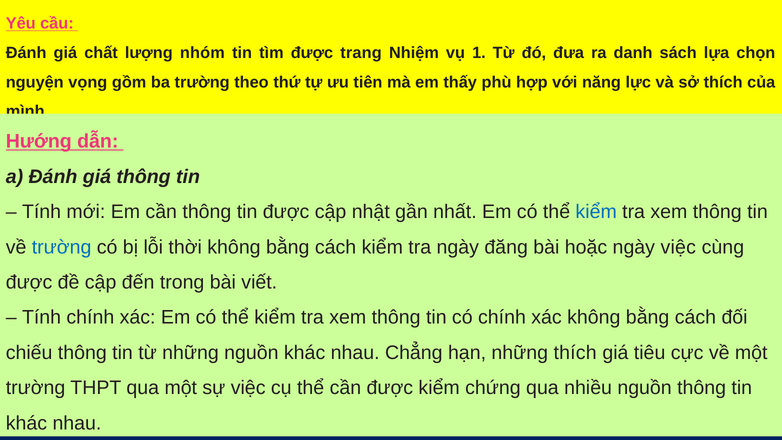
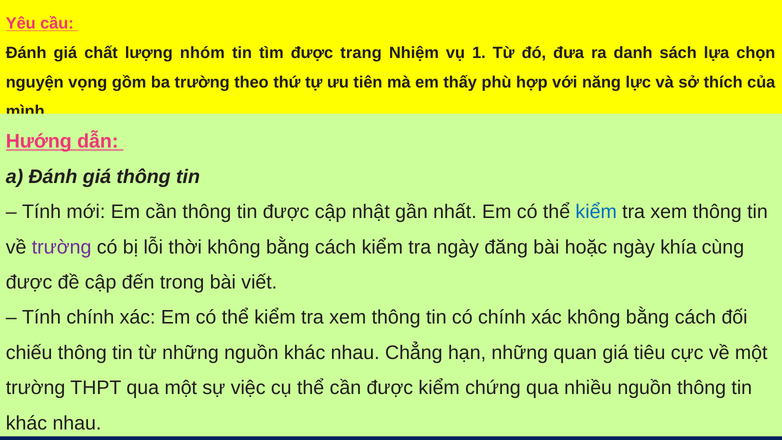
trường at (62, 247) colour: blue -> purple
ngày việc: việc -> khía
những thích: thích -> quan
